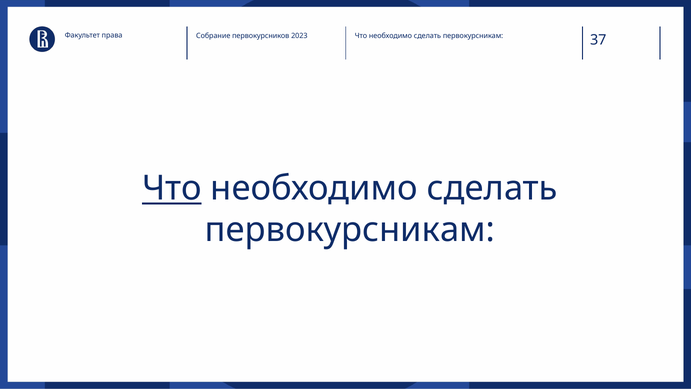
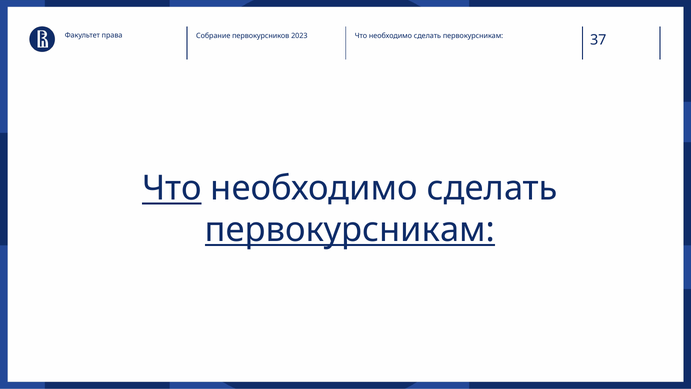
первокурсникам at (350, 230) underline: none -> present
